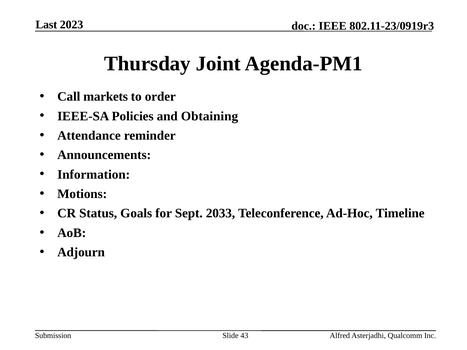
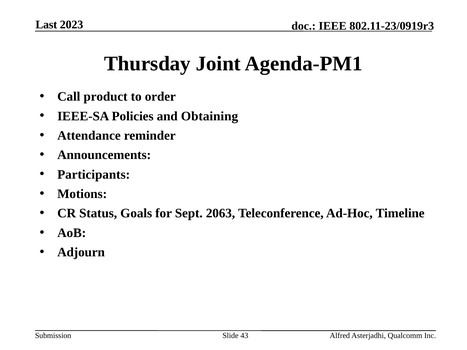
markets: markets -> product
Information: Information -> Participants
2033: 2033 -> 2063
